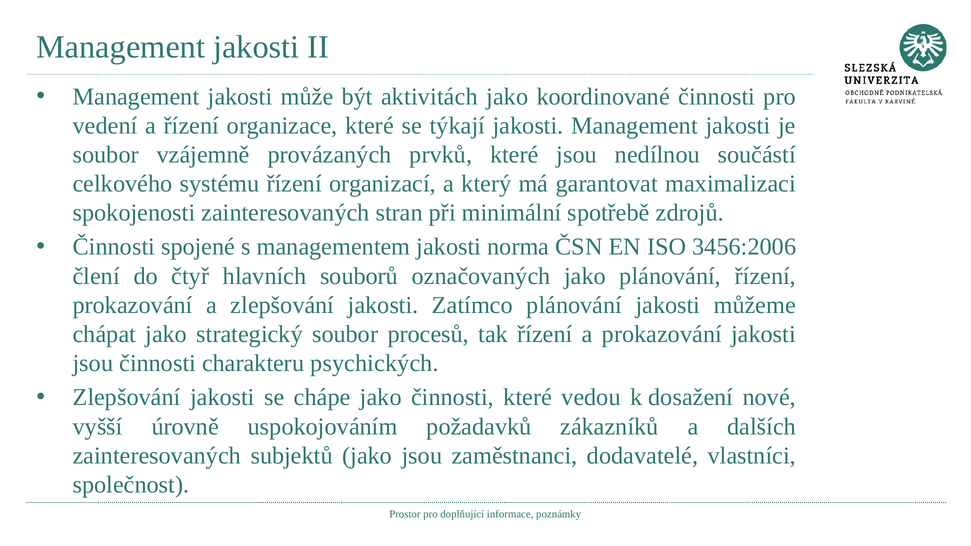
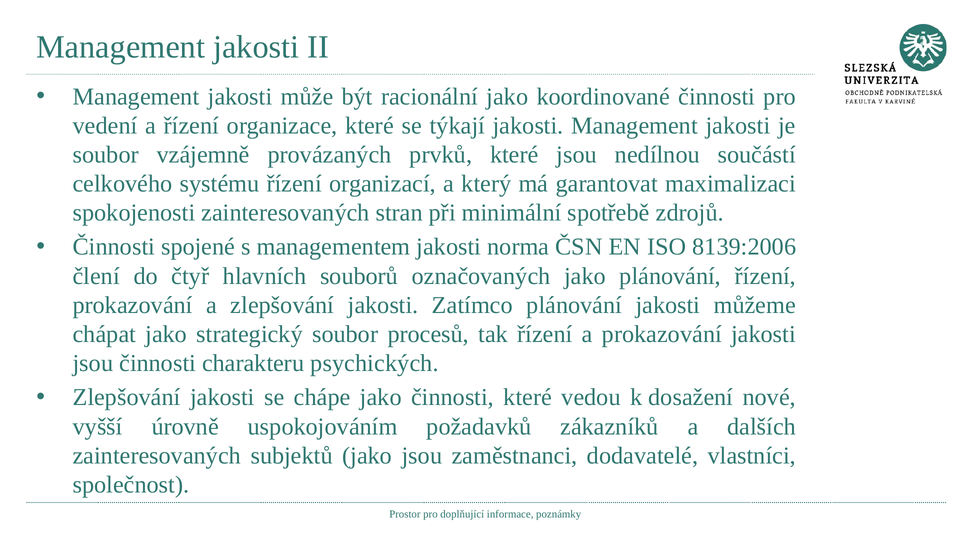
aktivitách: aktivitách -> racionální
3456:2006: 3456:2006 -> 8139:2006
